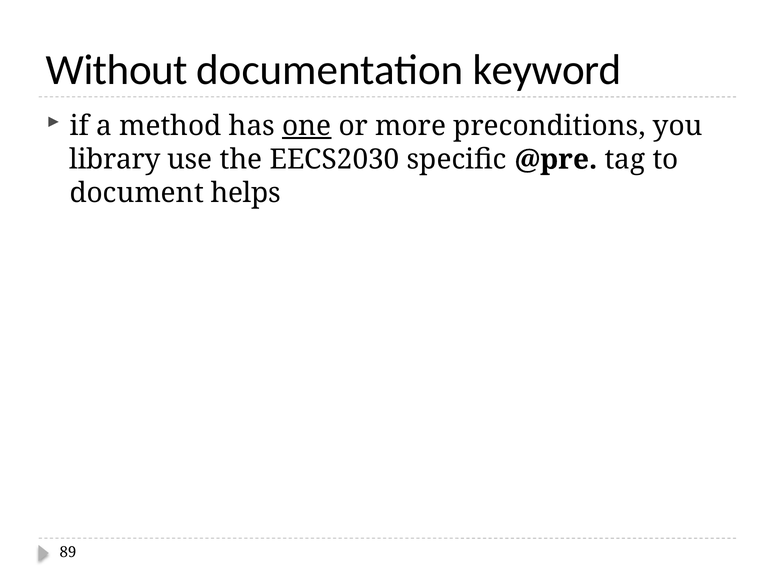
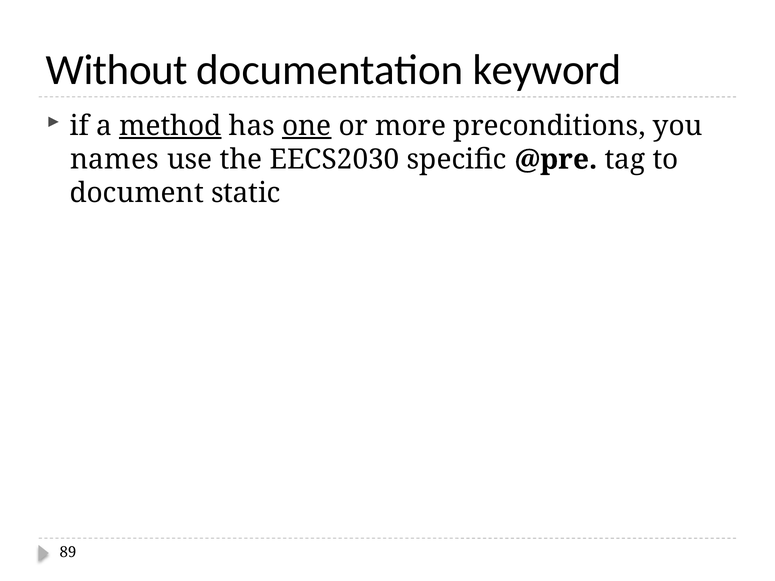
method underline: none -> present
library: library -> names
helps: helps -> static
